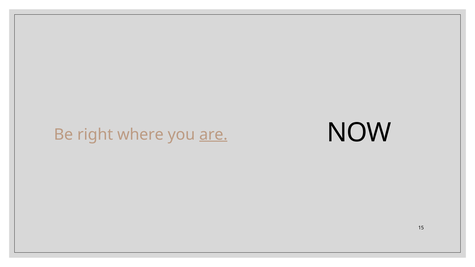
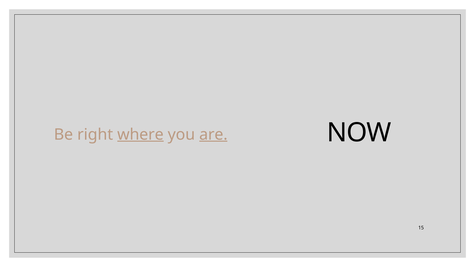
where underline: none -> present
